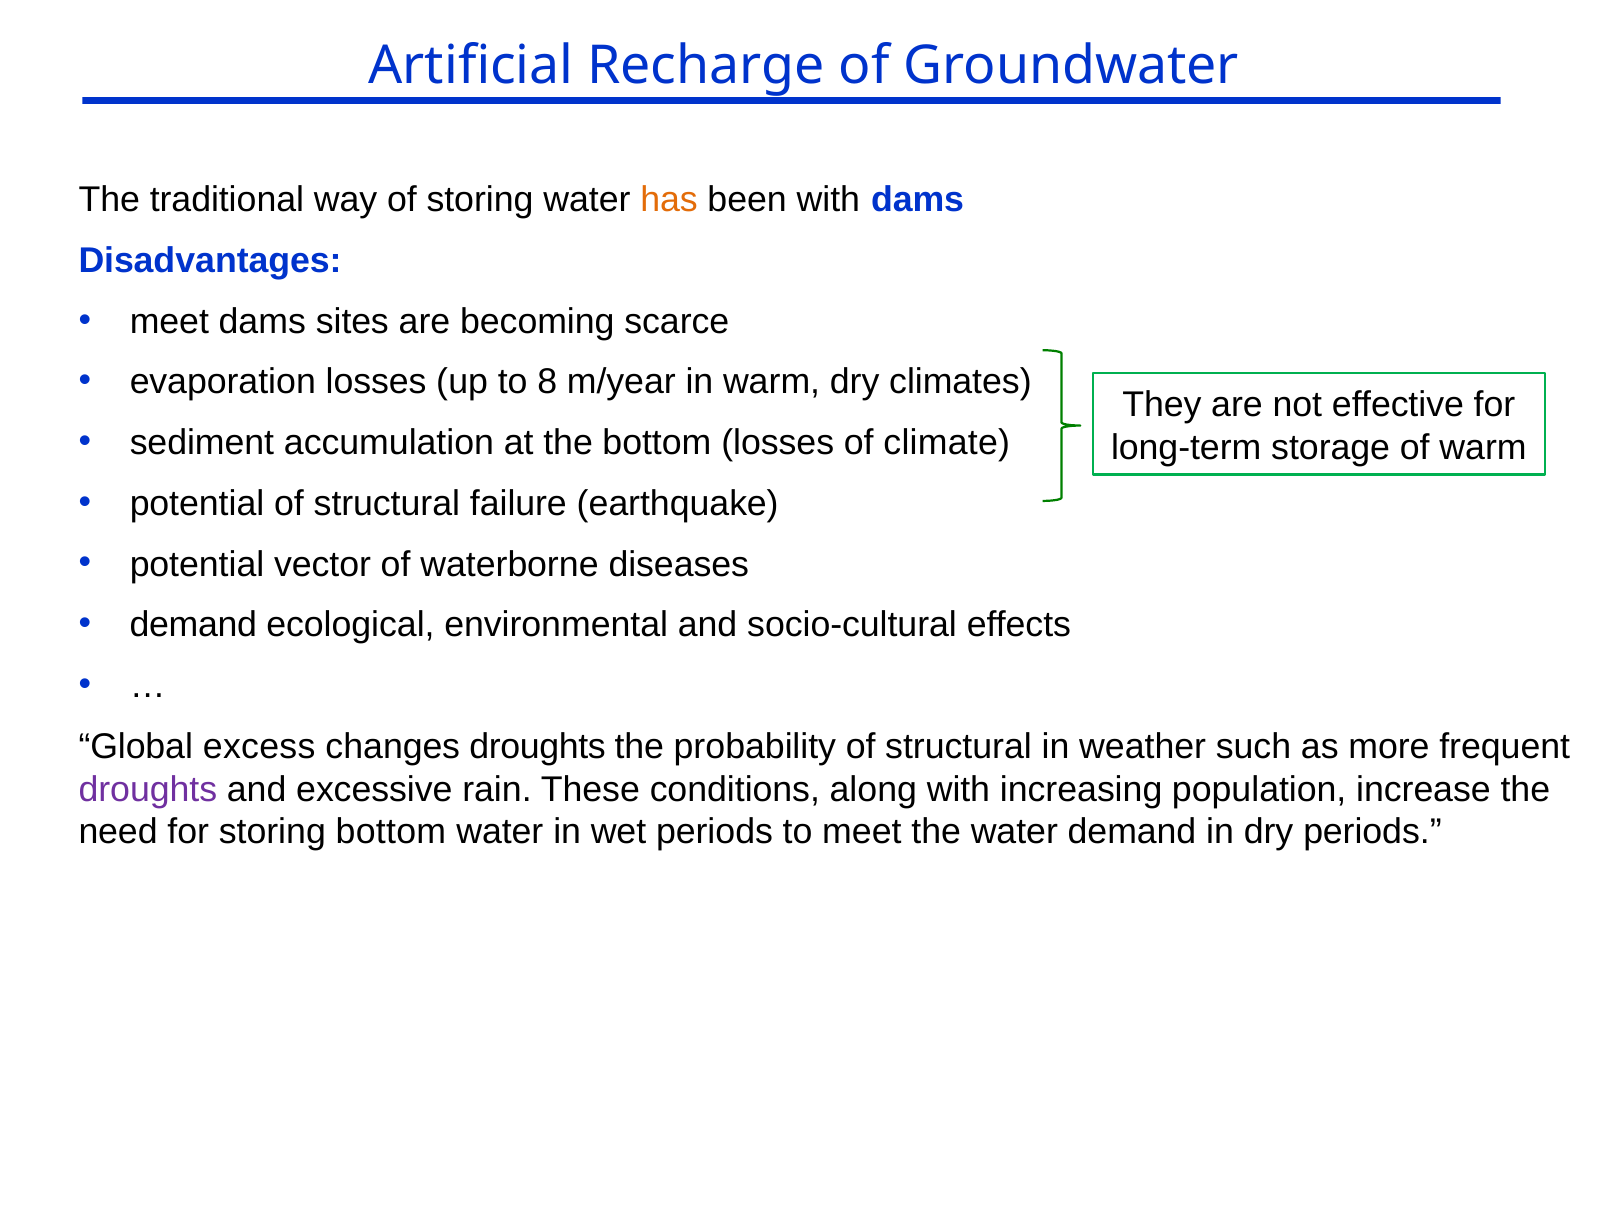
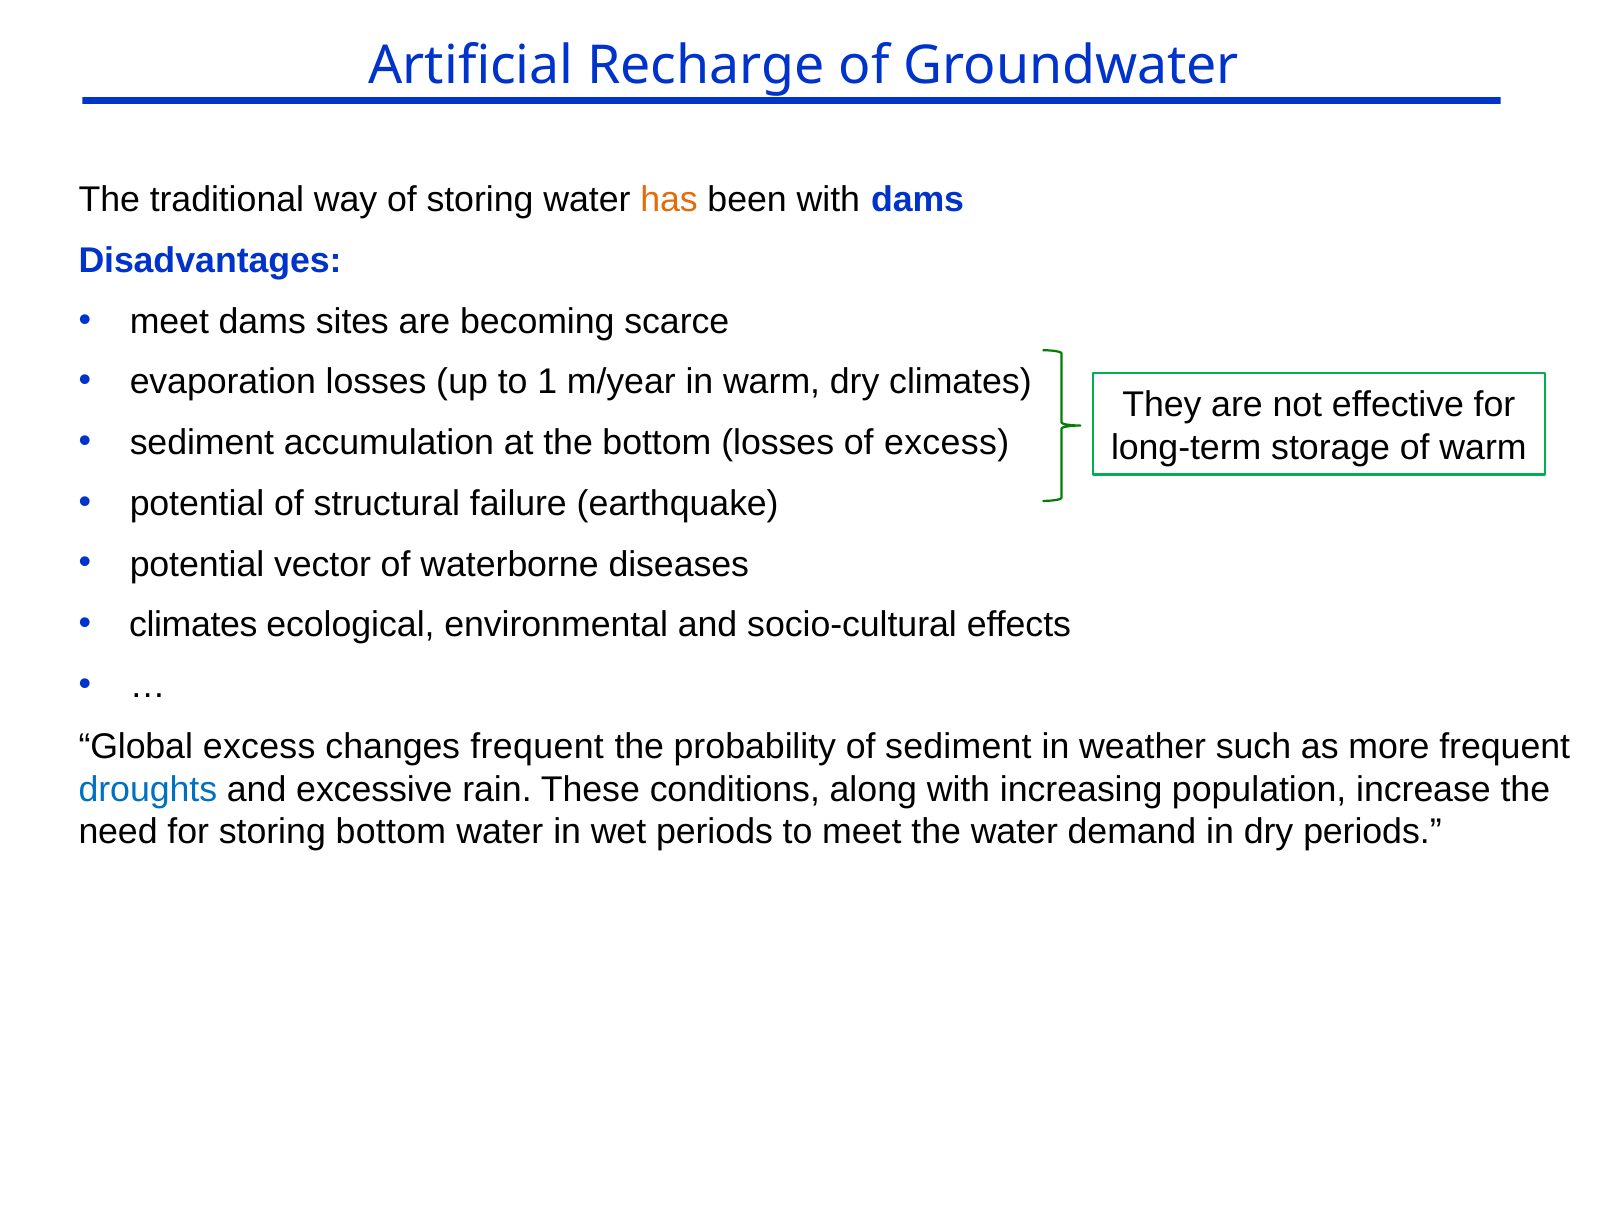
8: 8 -> 1
of climate: climate -> excess
demand at (193, 625): demand -> climates
changes droughts: droughts -> frequent
probability of structural: structural -> sediment
droughts at (148, 789) colour: purple -> blue
